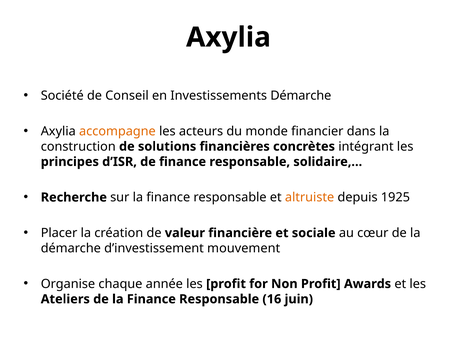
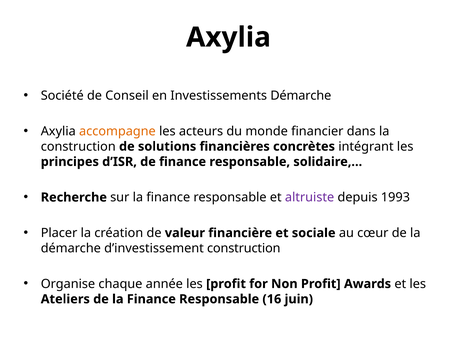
altruiste colour: orange -> purple
1925: 1925 -> 1993
d’investissement mouvement: mouvement -> construction
